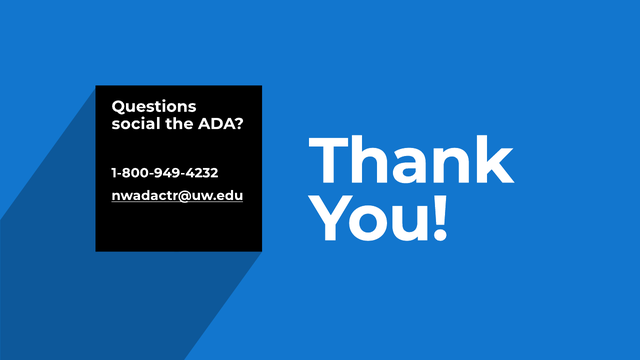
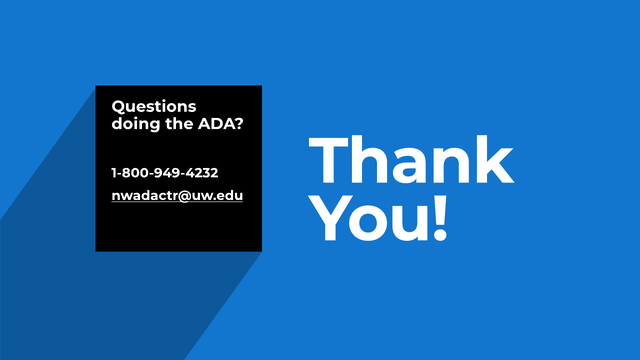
social: social -> doing
